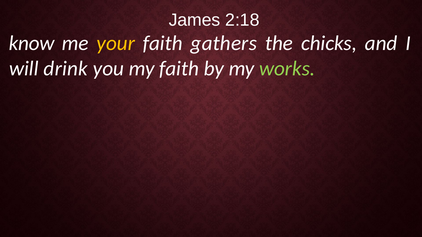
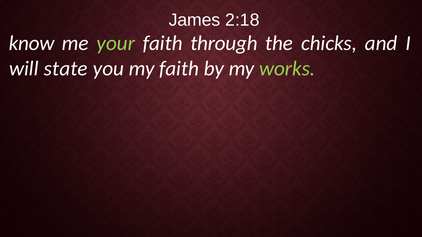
your colour: yellow -> light green
gathers: gathers -> through
drink: drink -> state
